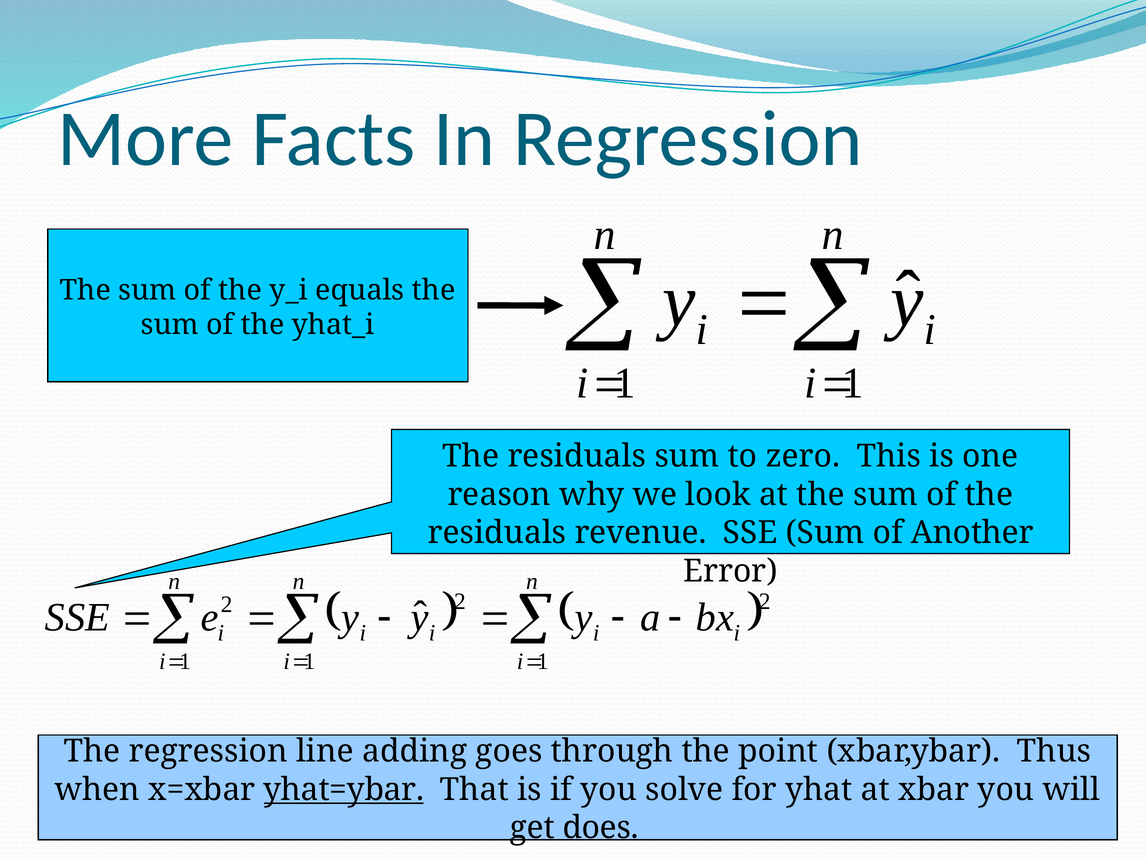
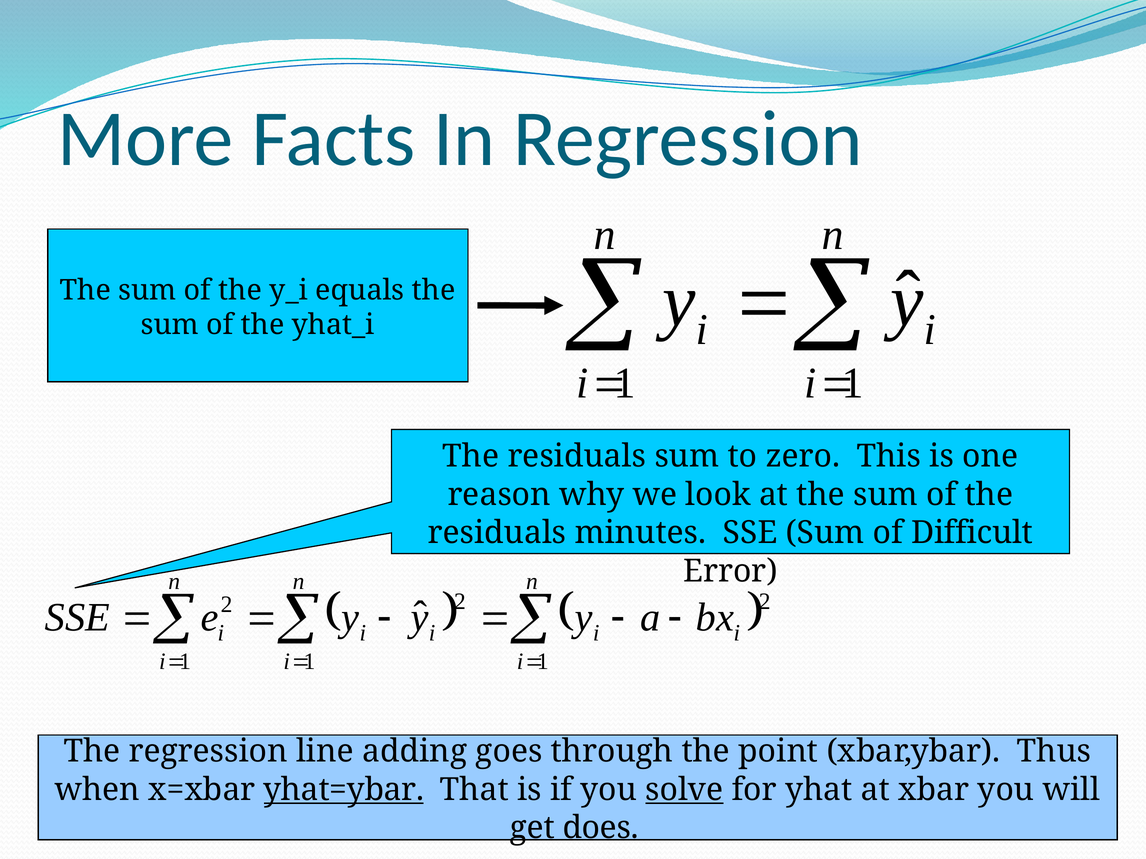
revenue: revenue -> minutes
Another: Another -> Difficult
solve underline: none -> present
